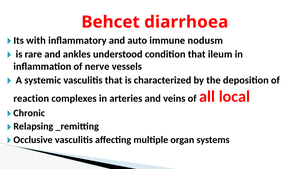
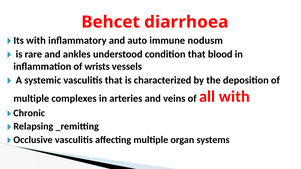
ileum: ileum -> blood
nerve: nerve -> wrists
reaction at (31, 99): reaction -> multiple
all local: local -> with
